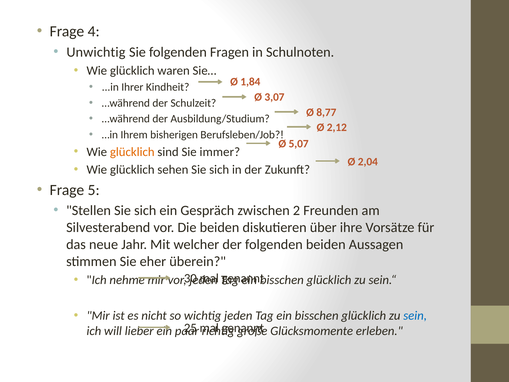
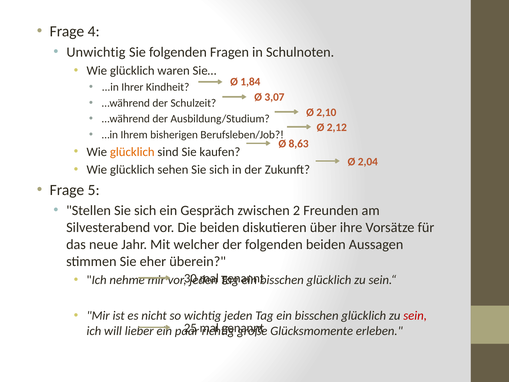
8,77: 8,77 -> 2,10
5,07: 5,07 -> 8,63
immer: immer -> kaufen
sein colour: blue -> red
